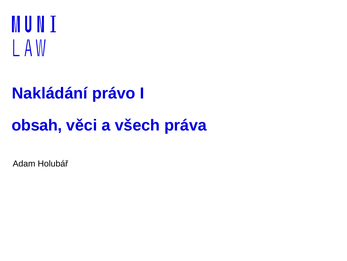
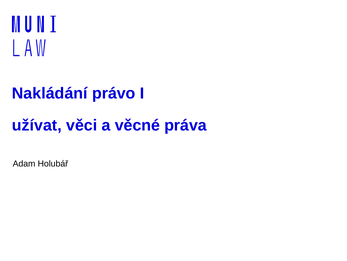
obsah: obsah -> užívat
všech: všech -> věcné
